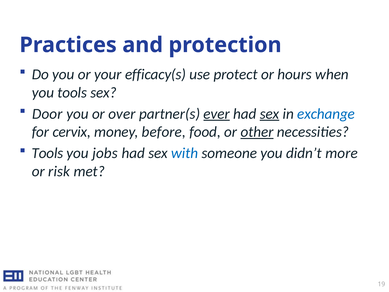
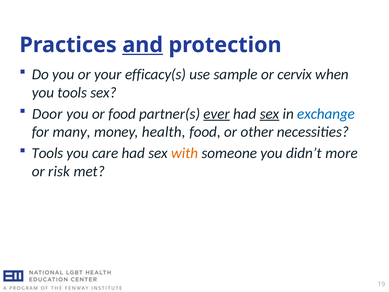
and underline: none -> present
protect: protect -> sample
hours: hours -> cervix
or over: over -> food
cervix: cervix -> many
before: before -> health
other underline: present -> none
jobs: jobs -> care
with colour: blue -> orange
